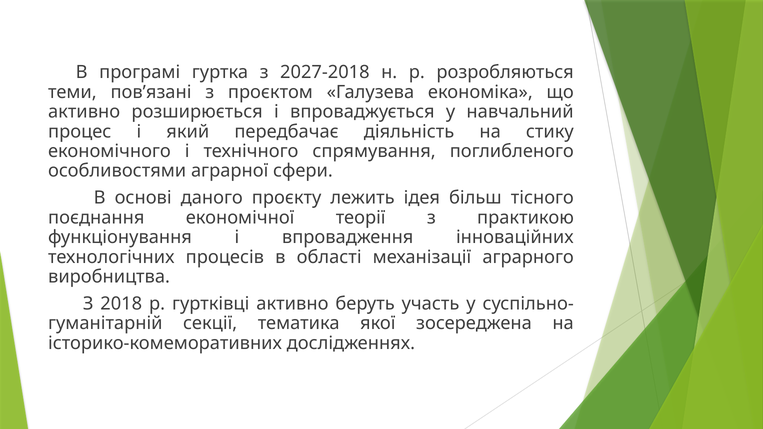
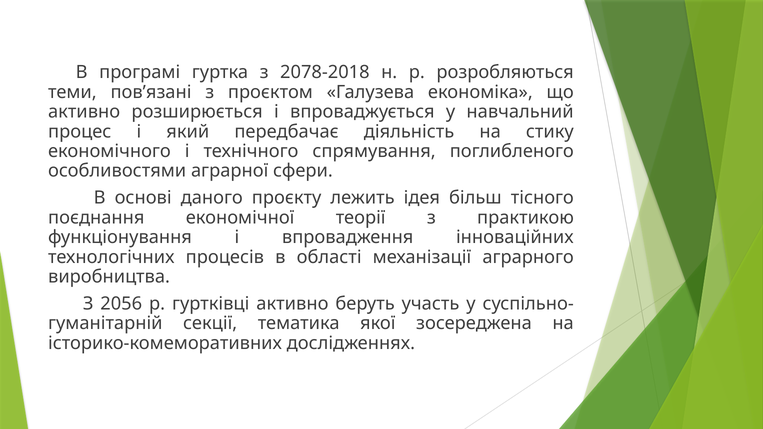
2027-2018: 2027-2018 -> 2078-2018
2018: 2018 -> 2056
